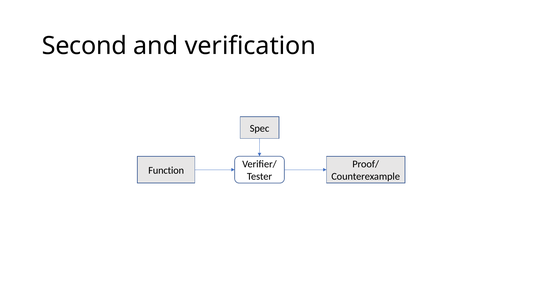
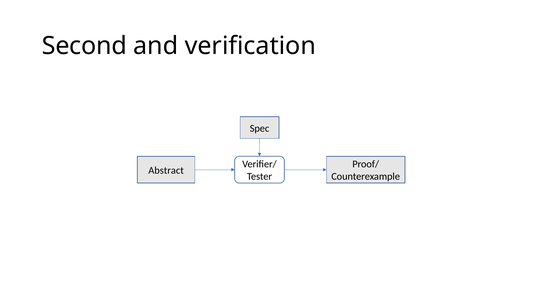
Function: Function -> Abstract
